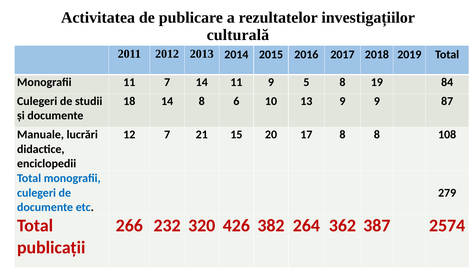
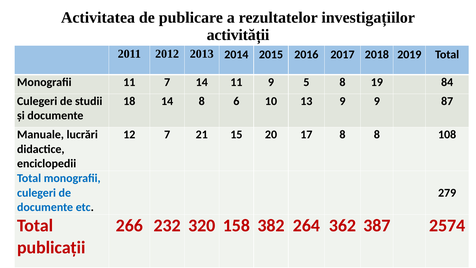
culturală: culturală -> activității
426: 426 -> 158
